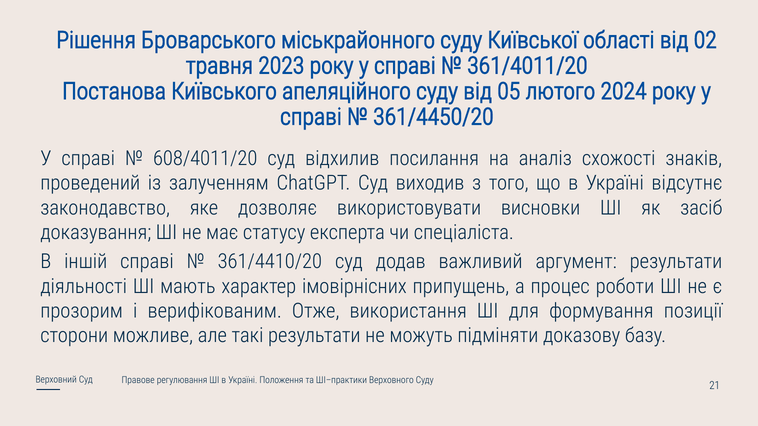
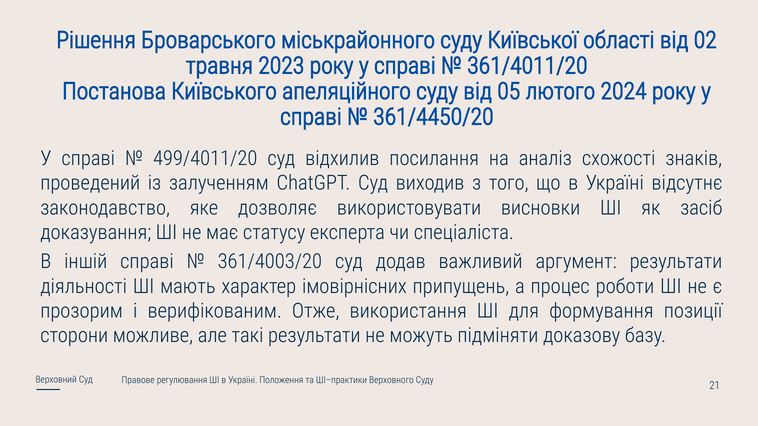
608/4011/20: 608/4011/20 -> 499/4011/20
361/4410/20: 361/4410/20 -> 361/4003/20
